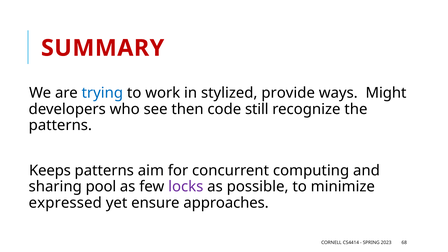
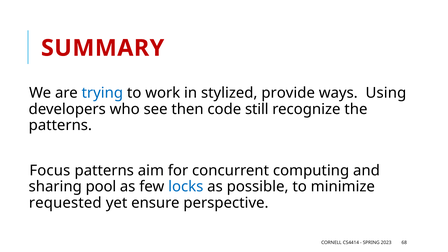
Might: Might -> Using
Keeps: Keeps -> Focus
locks colour: purple -> blue
expressed: expressed -> requested
approaches: approaches -> perspective
